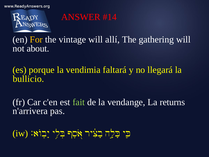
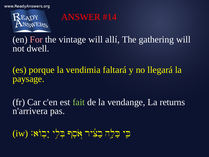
For colour: yellow -> pink
about: about -> dwell
bullicio: bullicio -> paysage
